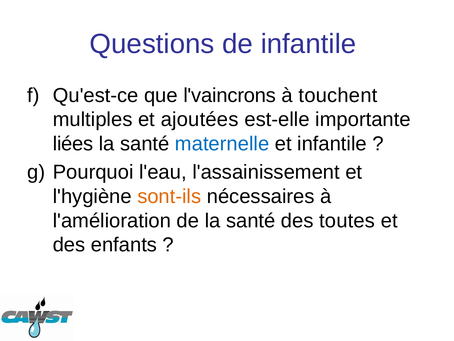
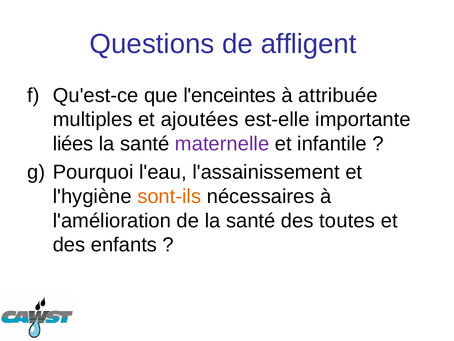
de infantile: infantile -> affligent
l'vaincrons: l'vaincrons -> l'enceintes
touchent: touchent -> attribuée
maternelle colour: blue -> purple
